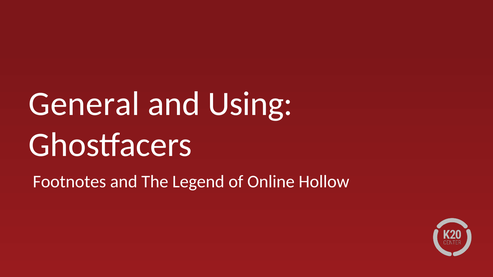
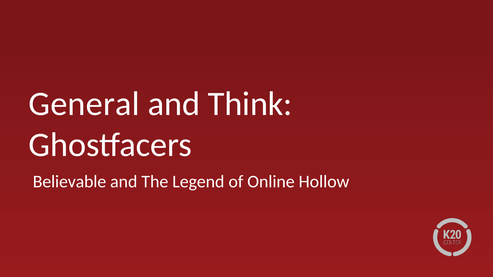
Using: Using -> Think
Footnotes: Footnotes -> Believable
